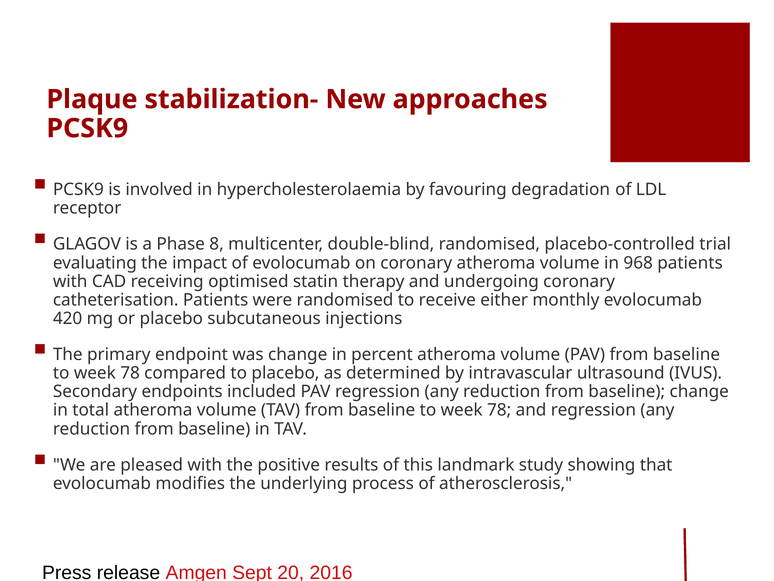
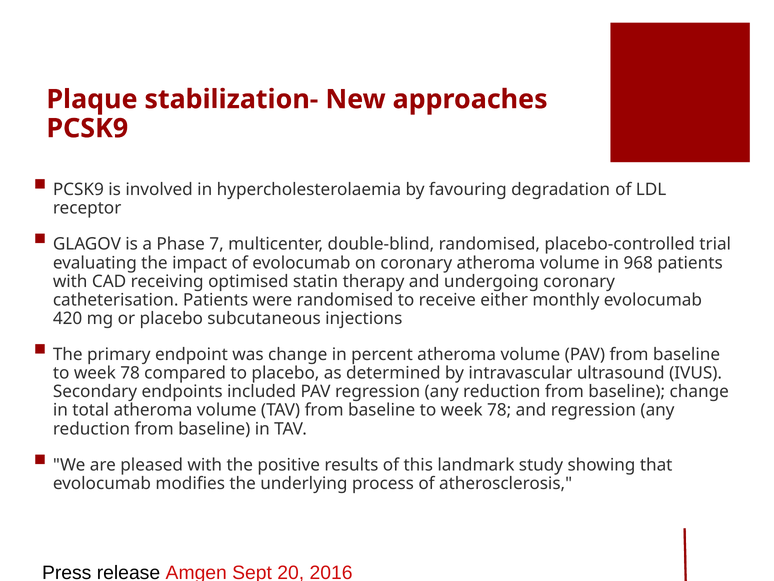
8: 8 -> 7
